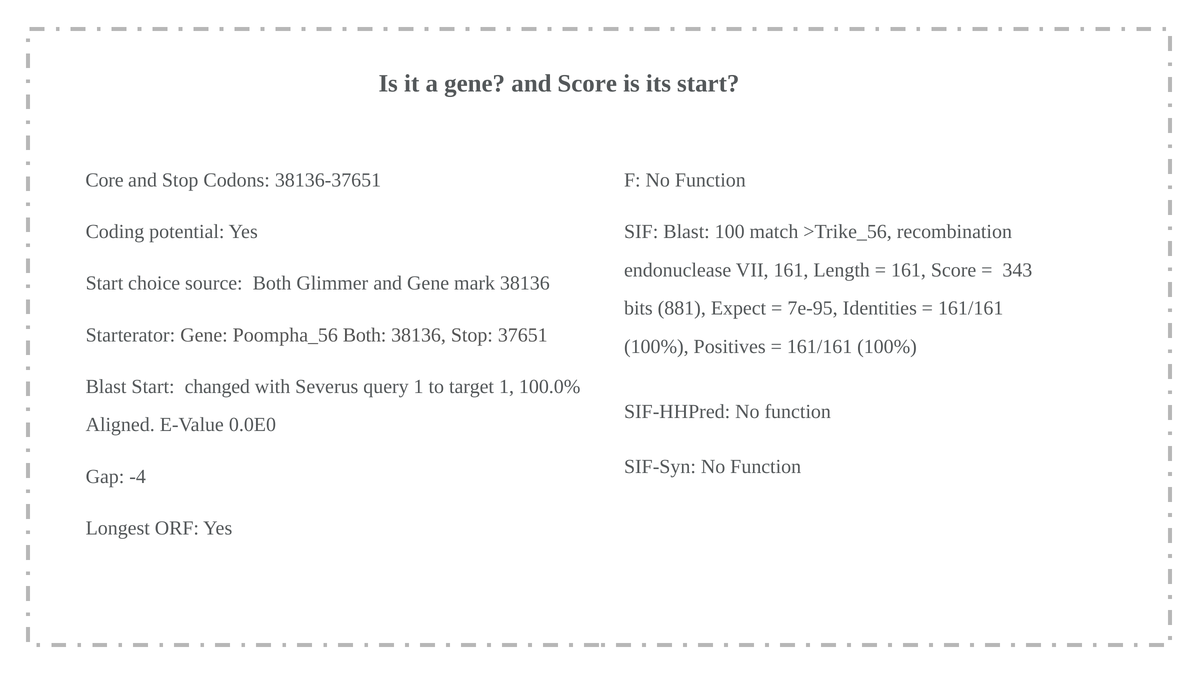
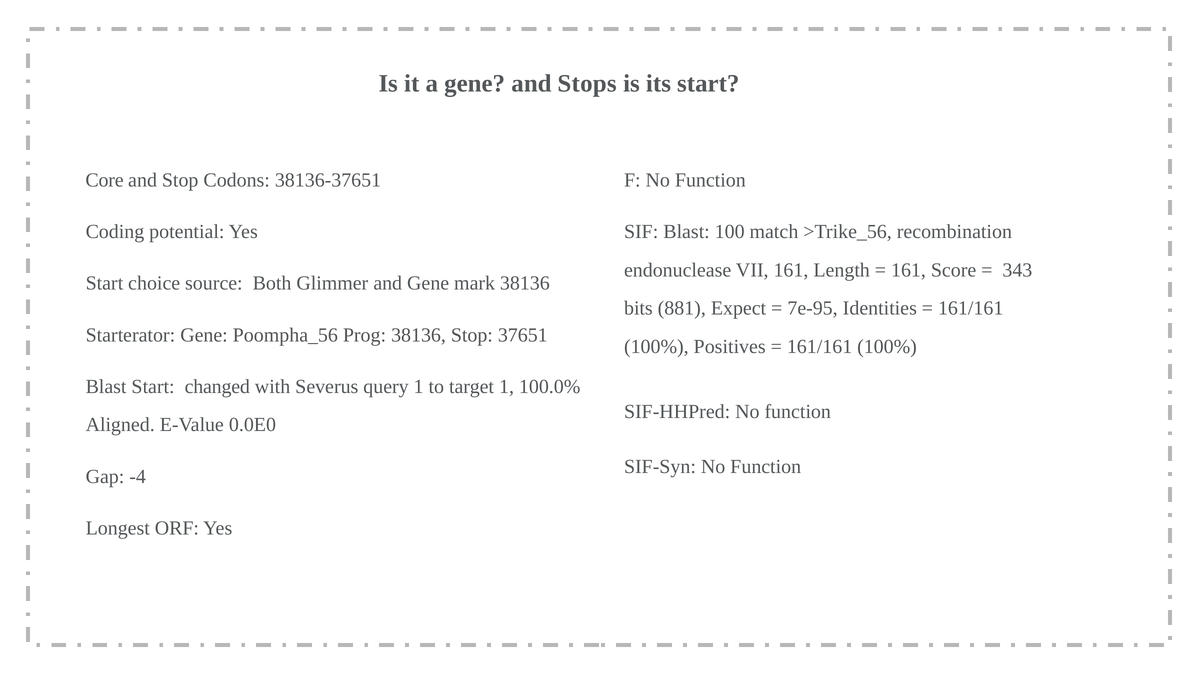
and Score: Score -> Stops
Poompha_56 Both: Both -> Prog
